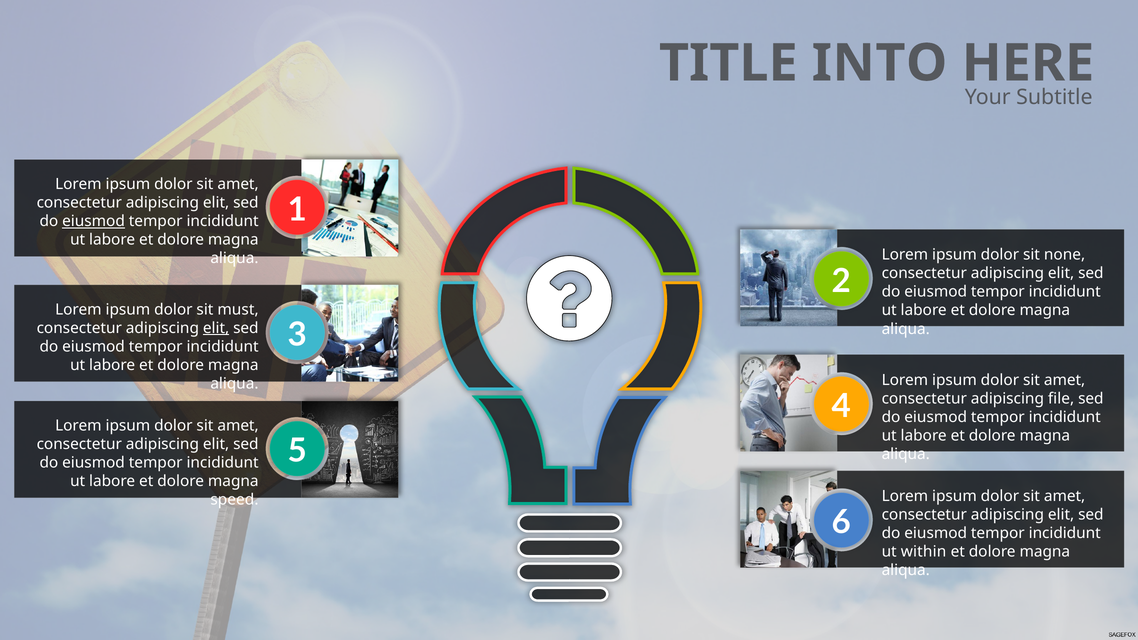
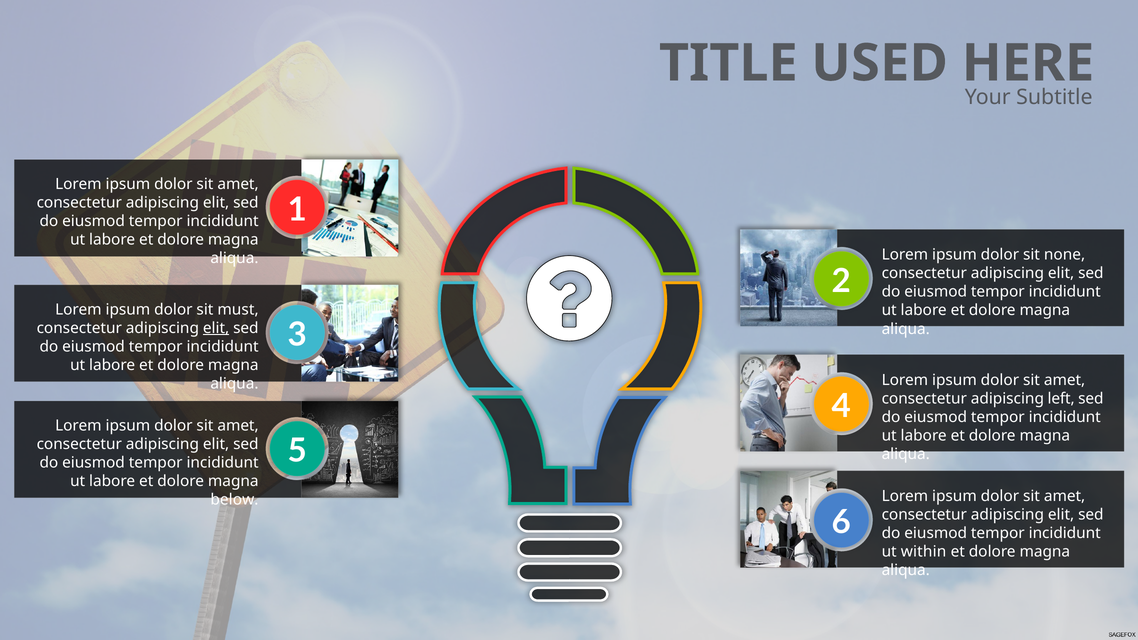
INTO: INTO -> USED
eiusmod at (94, 221) underline: present -> none
file: file -> left
speed: speed -> below
